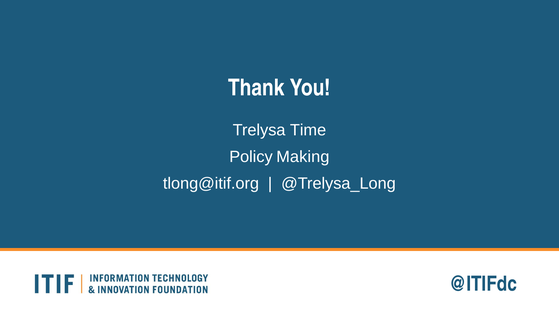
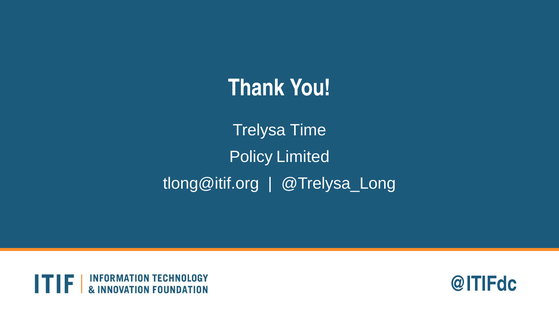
Making: Making -> Limited
